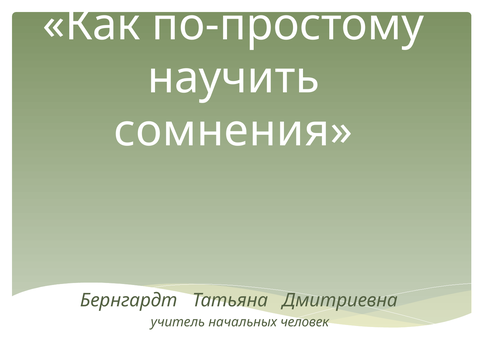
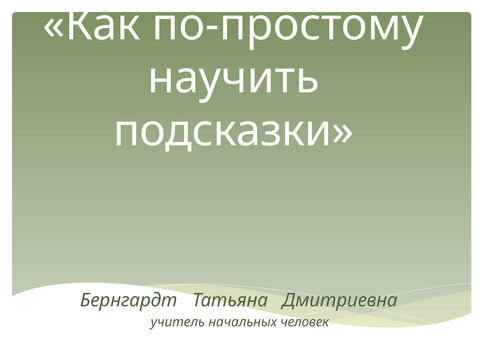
сомнения: сомнения -> подсказки
